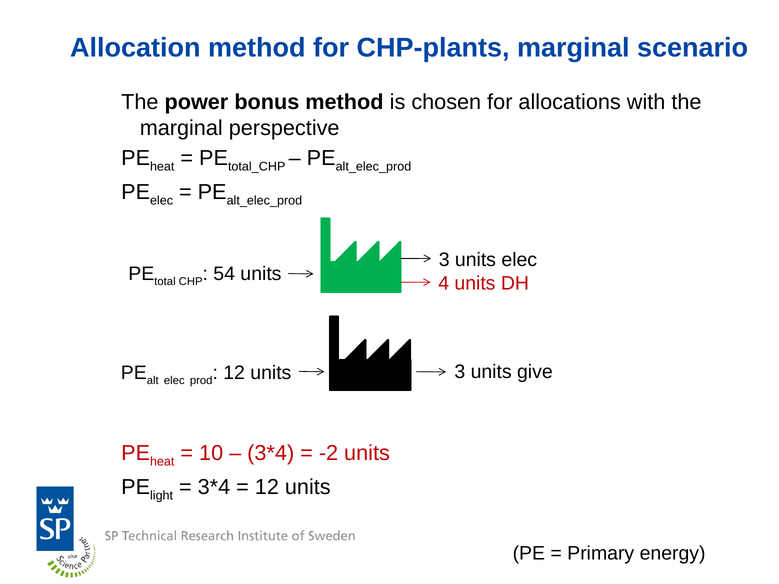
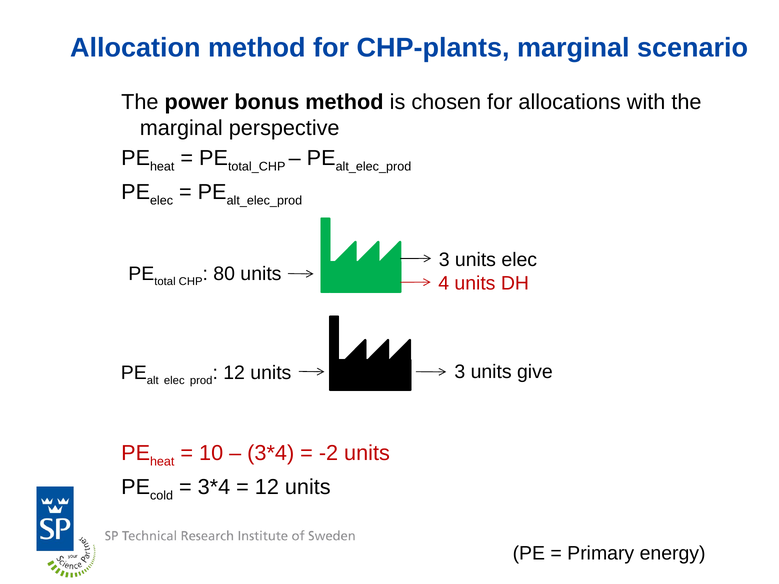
54: 54 -> 80
light: light -> cold
